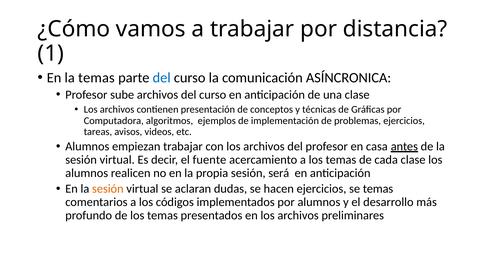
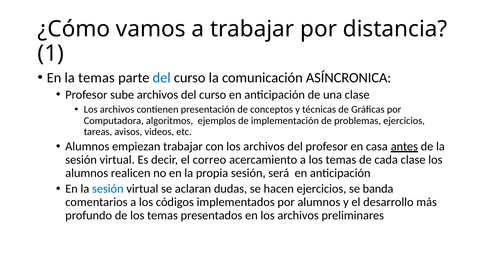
fuente: fuente -> correo
sesión at (108, 189) colour: orange -> blue
se temas: temas -> banda
